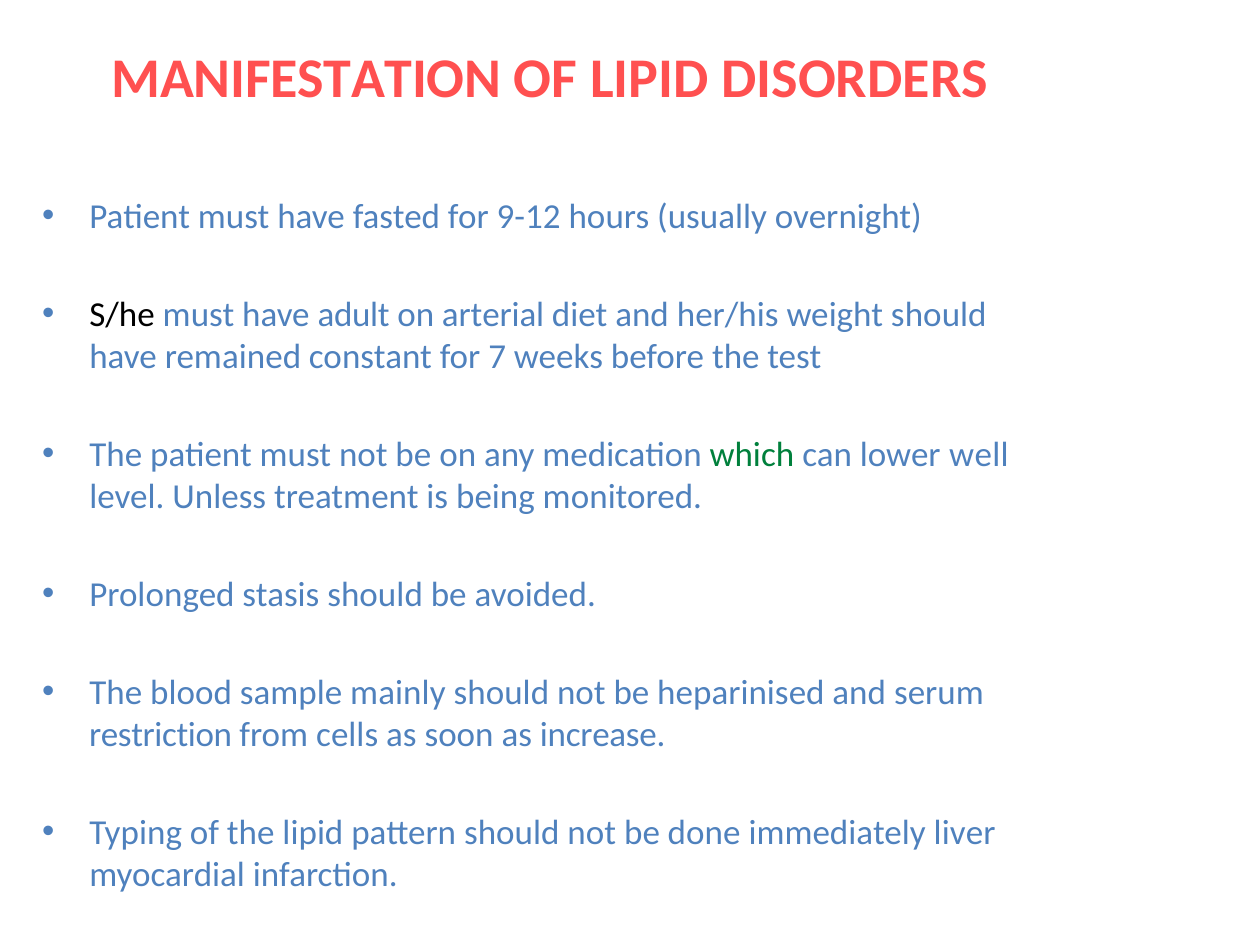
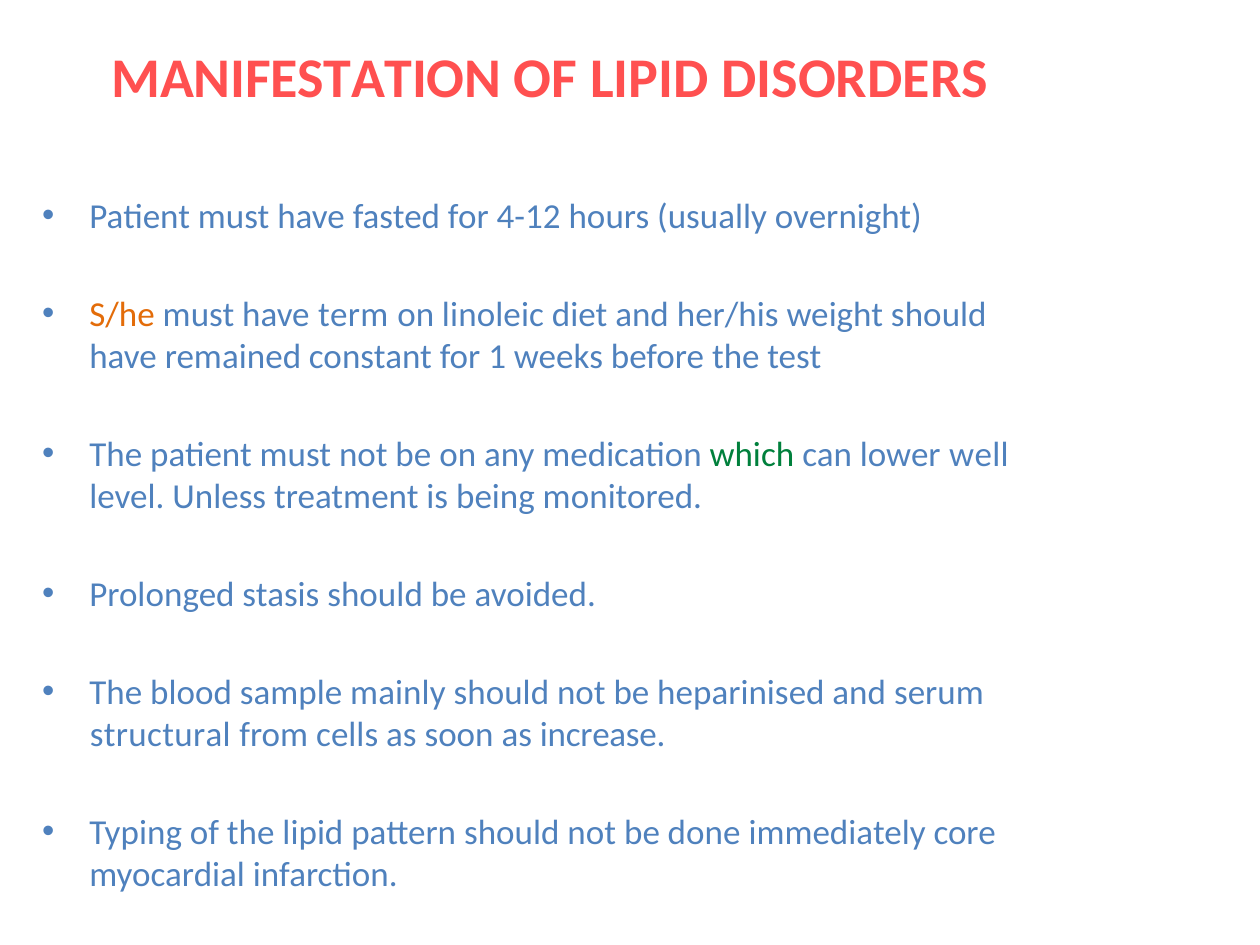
9-12: 9-12 -> 4-12
S/he colour: black -> orange
adult: adult -> term
arterial: arterial -> linoleic
7: 7 -> 1
restriction: restriction -> structural
liver: liver -> core
